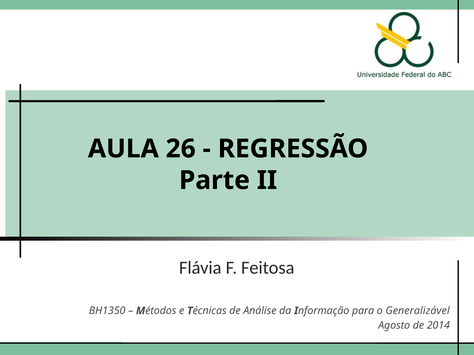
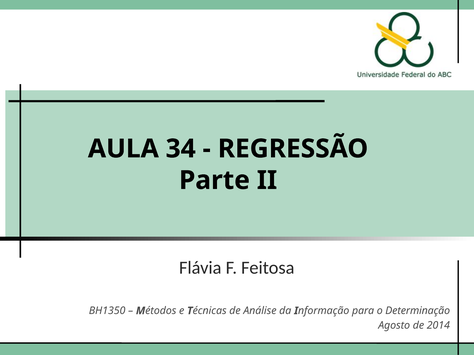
26: 26 -> 34
Generalizável: Generalizável -> Determinação
